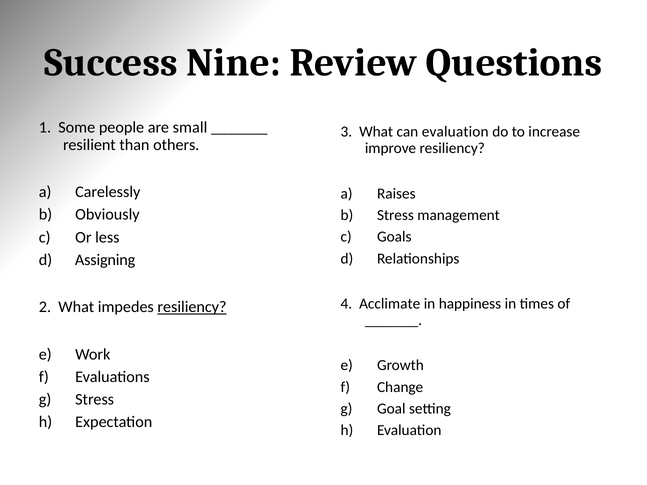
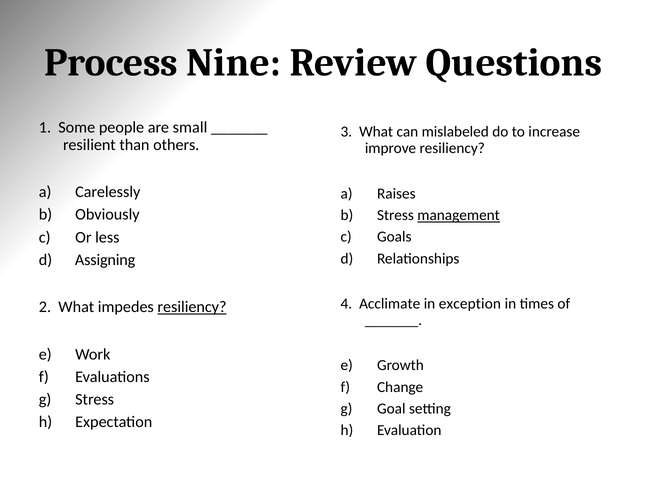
Success: Success -> Process
can evaluation: evaluation -> mislabeled
management underline: none -> present
happiness: happiness -> exception
